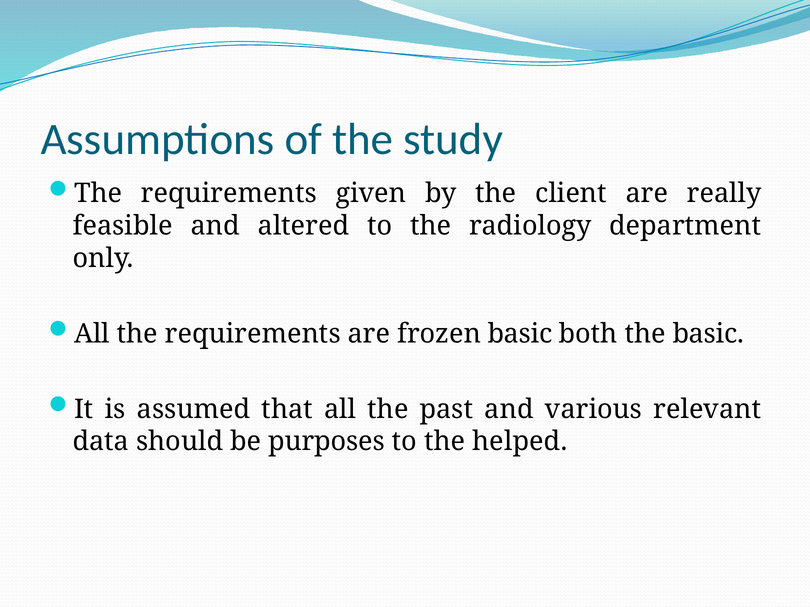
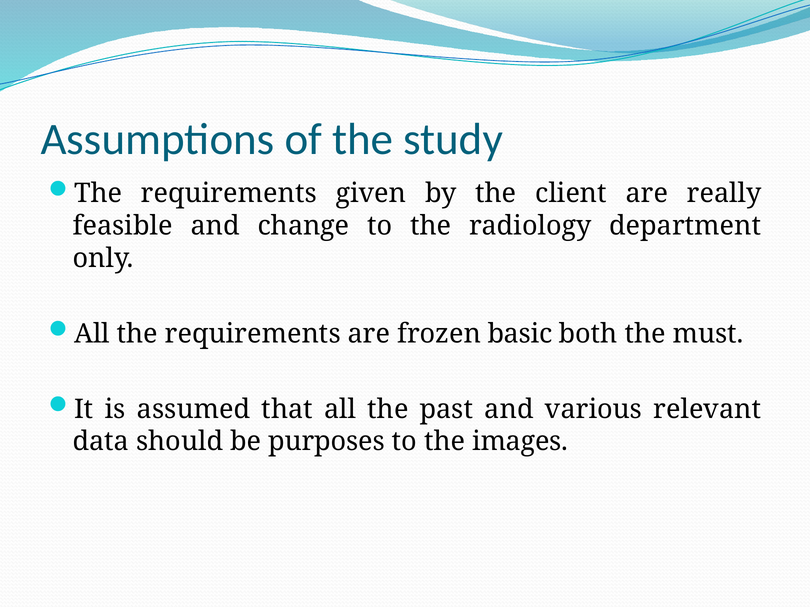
altered: altered -> change
the basic: basic -> must
helped: helped -> images
